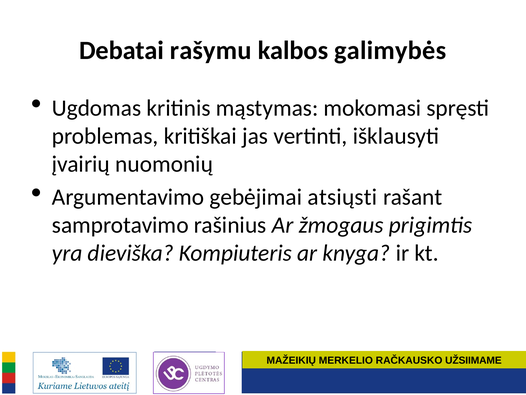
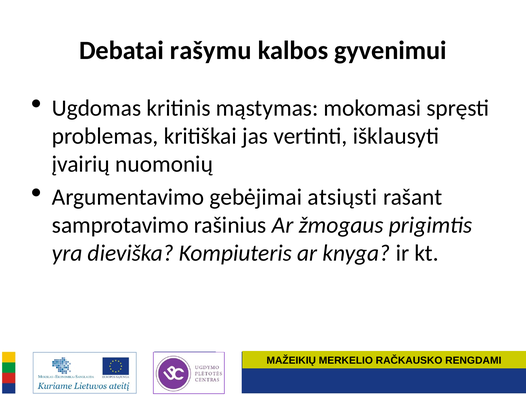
galimybės: galimybės -> gyvenimui
UŽSIIMAME: UŽSIIMAME -> RENGDAMI
